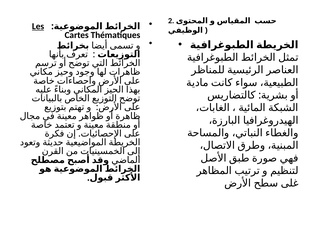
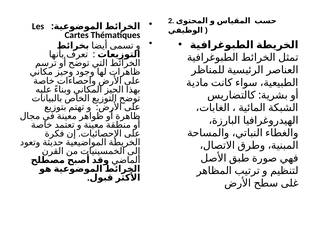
Les underline: present -> none
